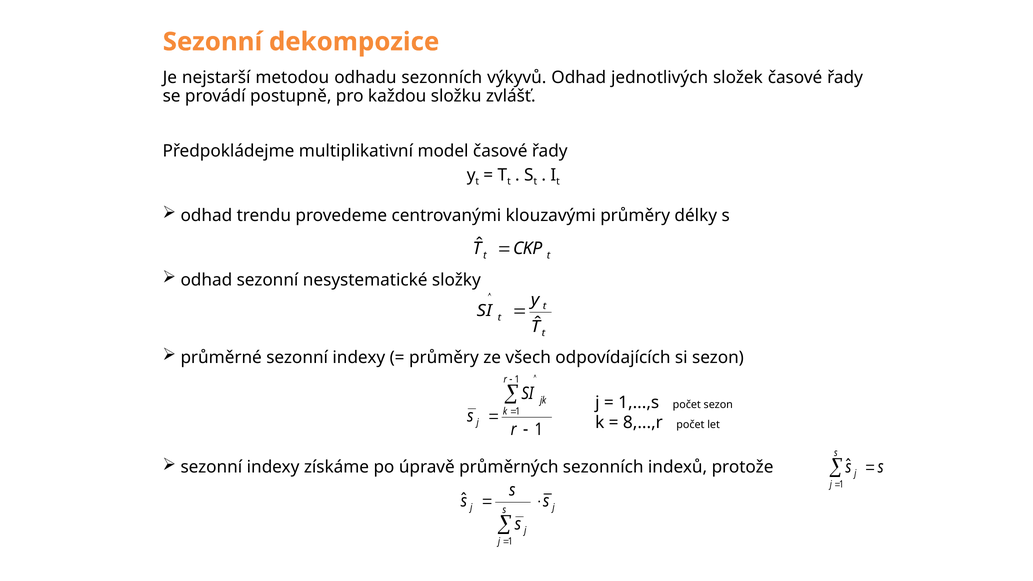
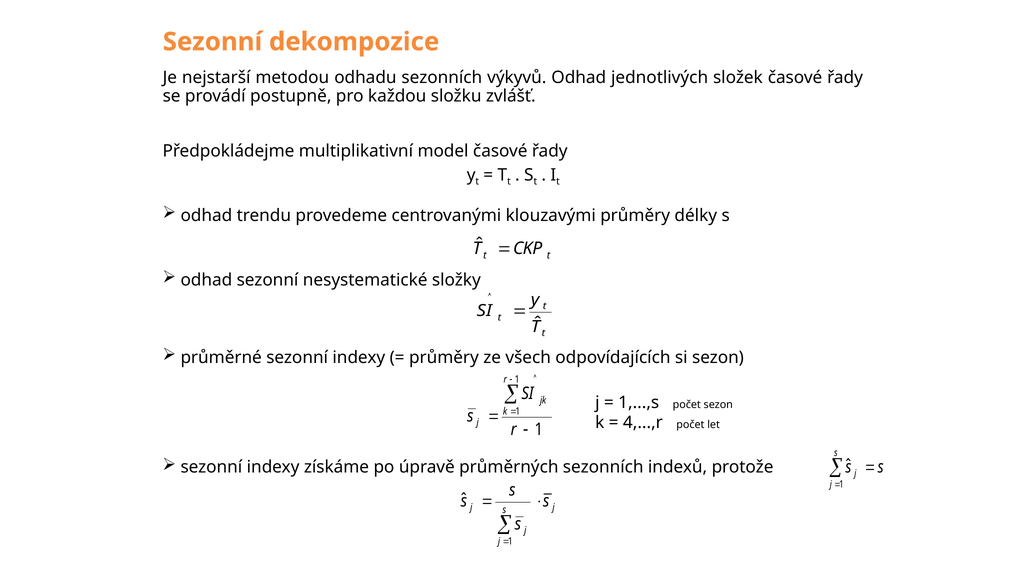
8,...,r: 8,...,r -> 4,...,r
